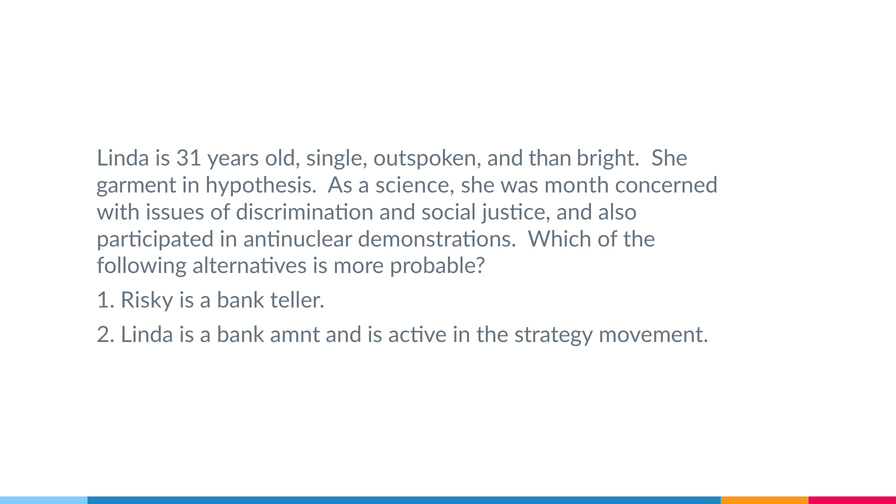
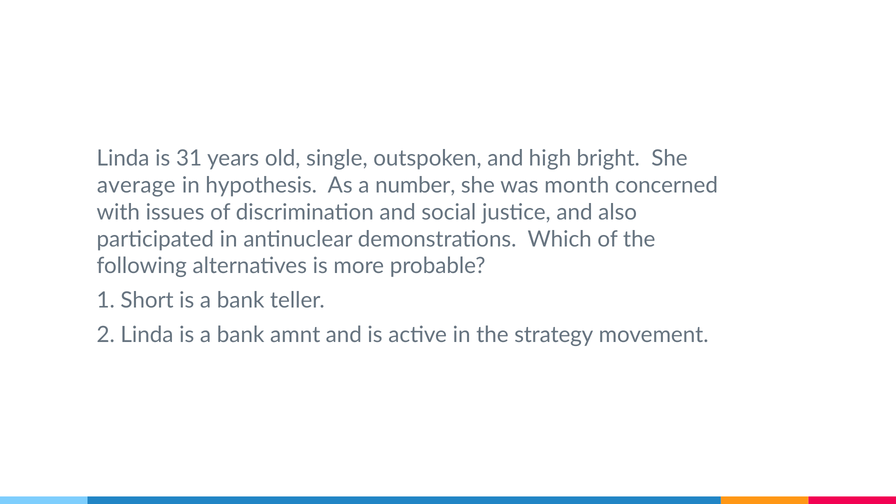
than: than -> high
garment: garment -> average
science: science -> number
Risky: Risky -> Short
